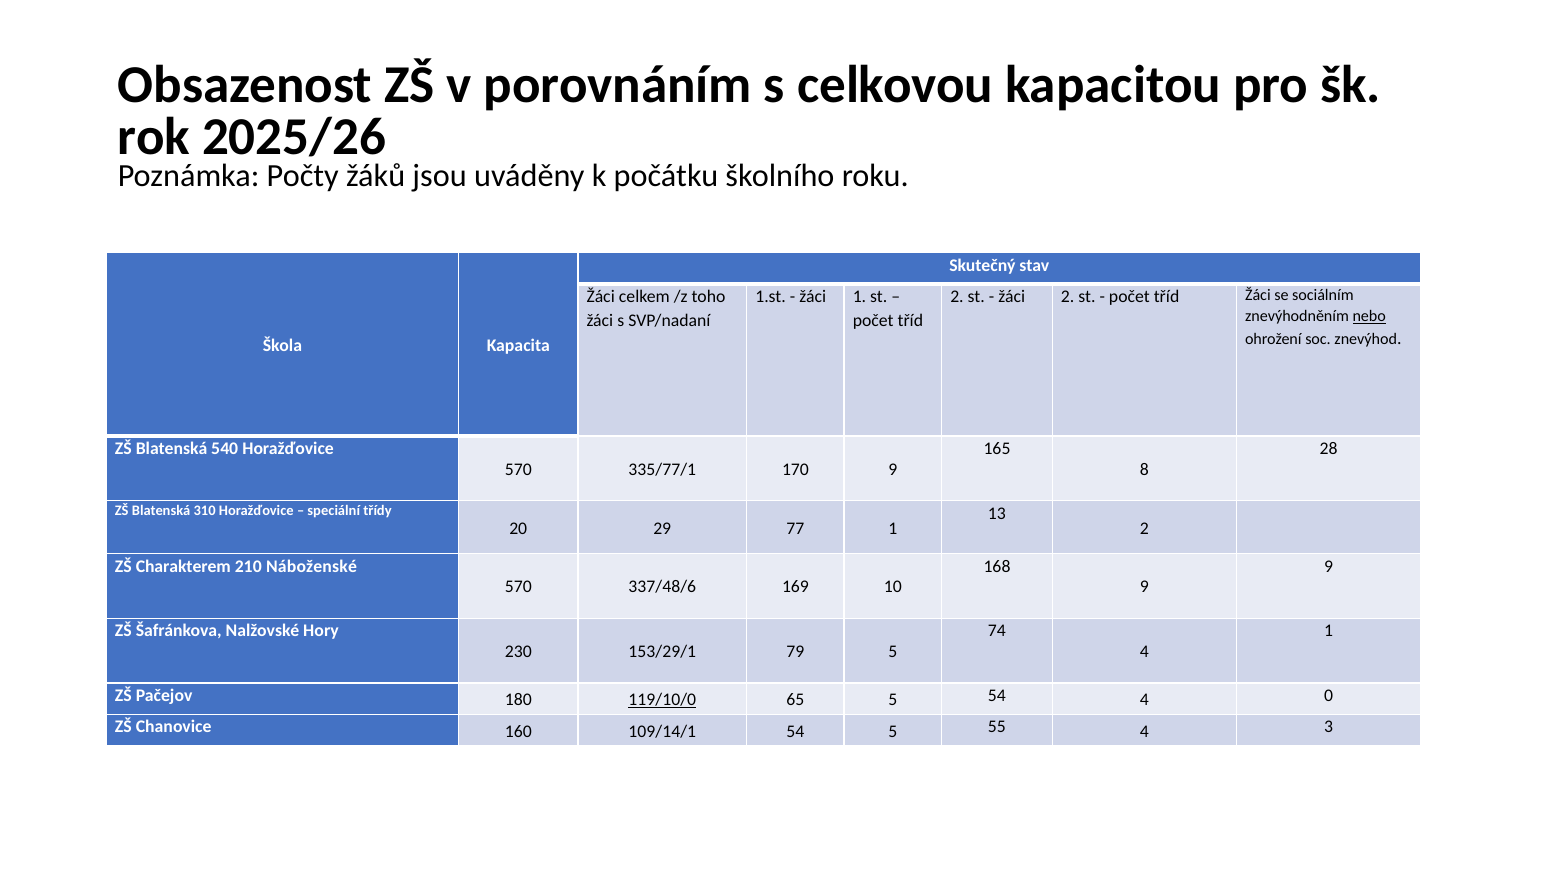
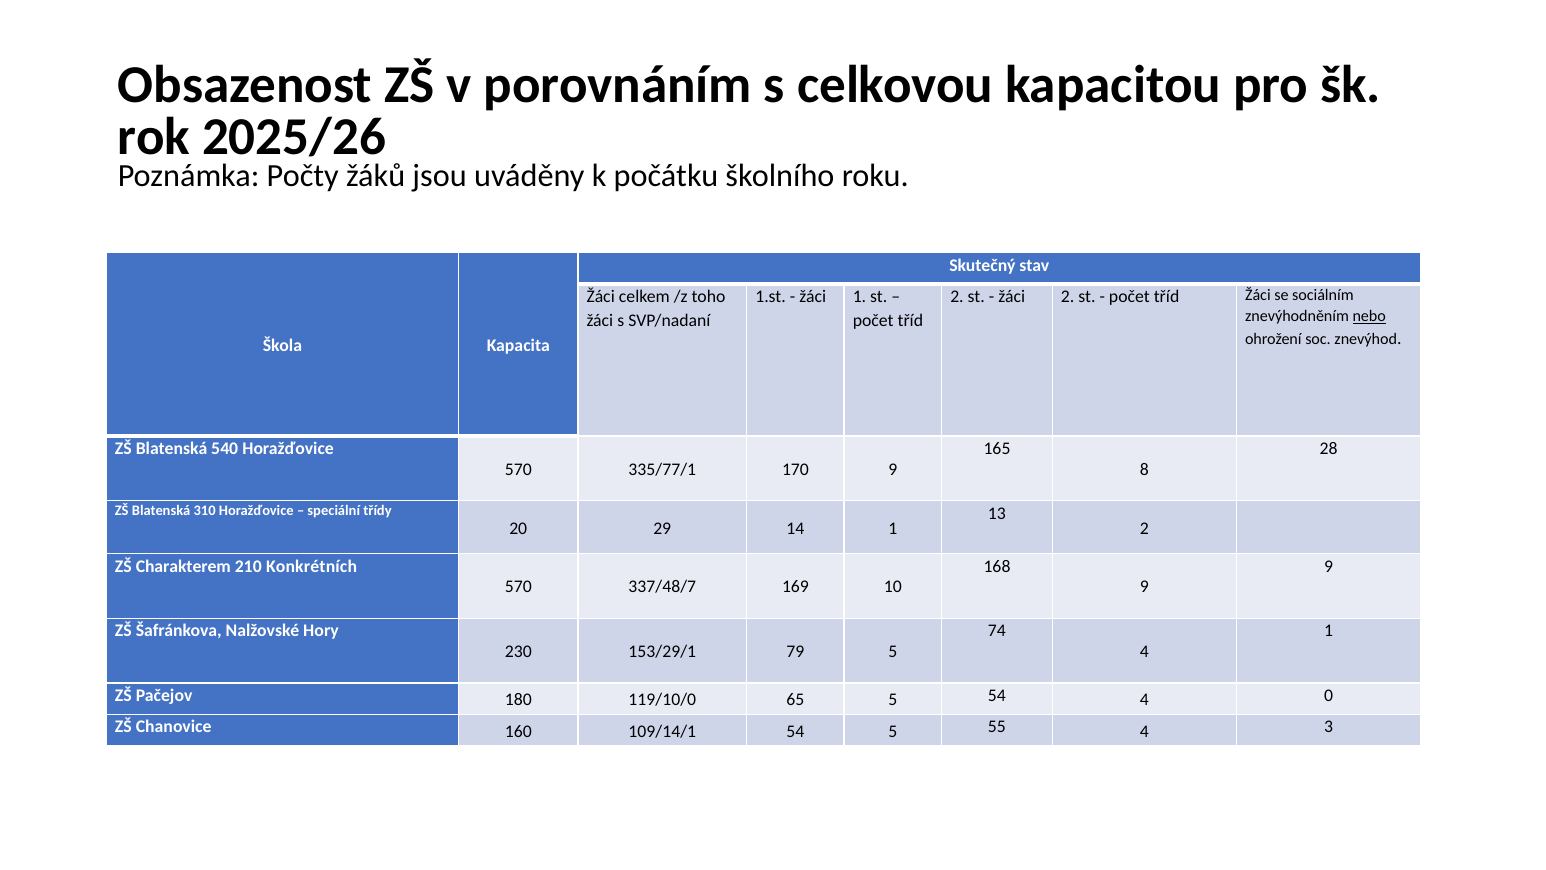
77: 77 -> 14
Náboženské: Náboženské -> Konkrétních
337/48/6: 337/48/6 -> 337/48/7
119/10/0 underline: present -> none
